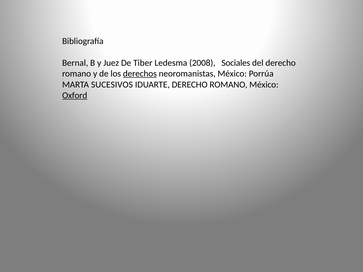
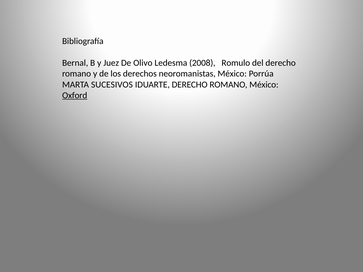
Tiber: Tiber -> Olivo
Sociales: Sociales -> Romulo
derechos underline: present -> none
